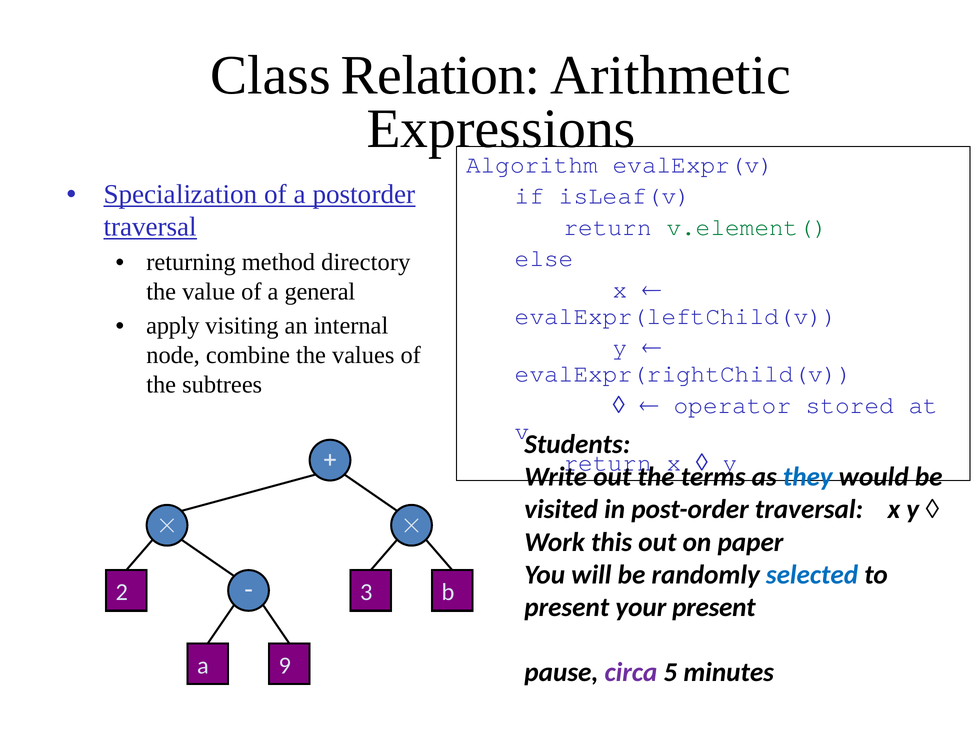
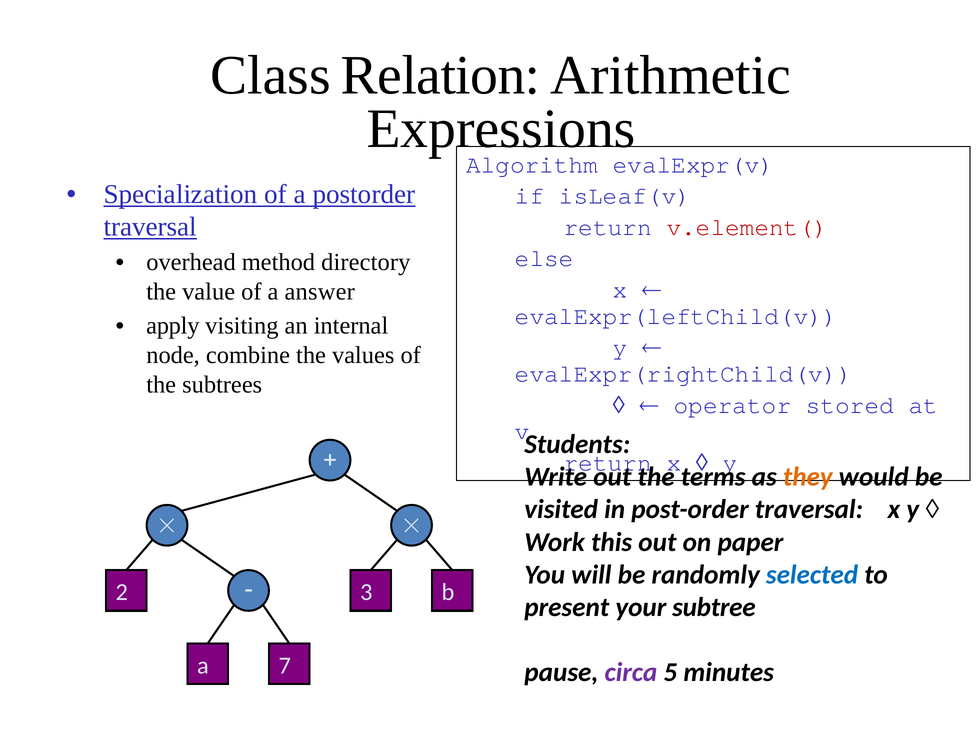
v.element( colour: green -> red
returning: returning -> overhead
general: general -> answer
they colour: blue -> orange
your present: present -> subtree
9: 9 -> 7
